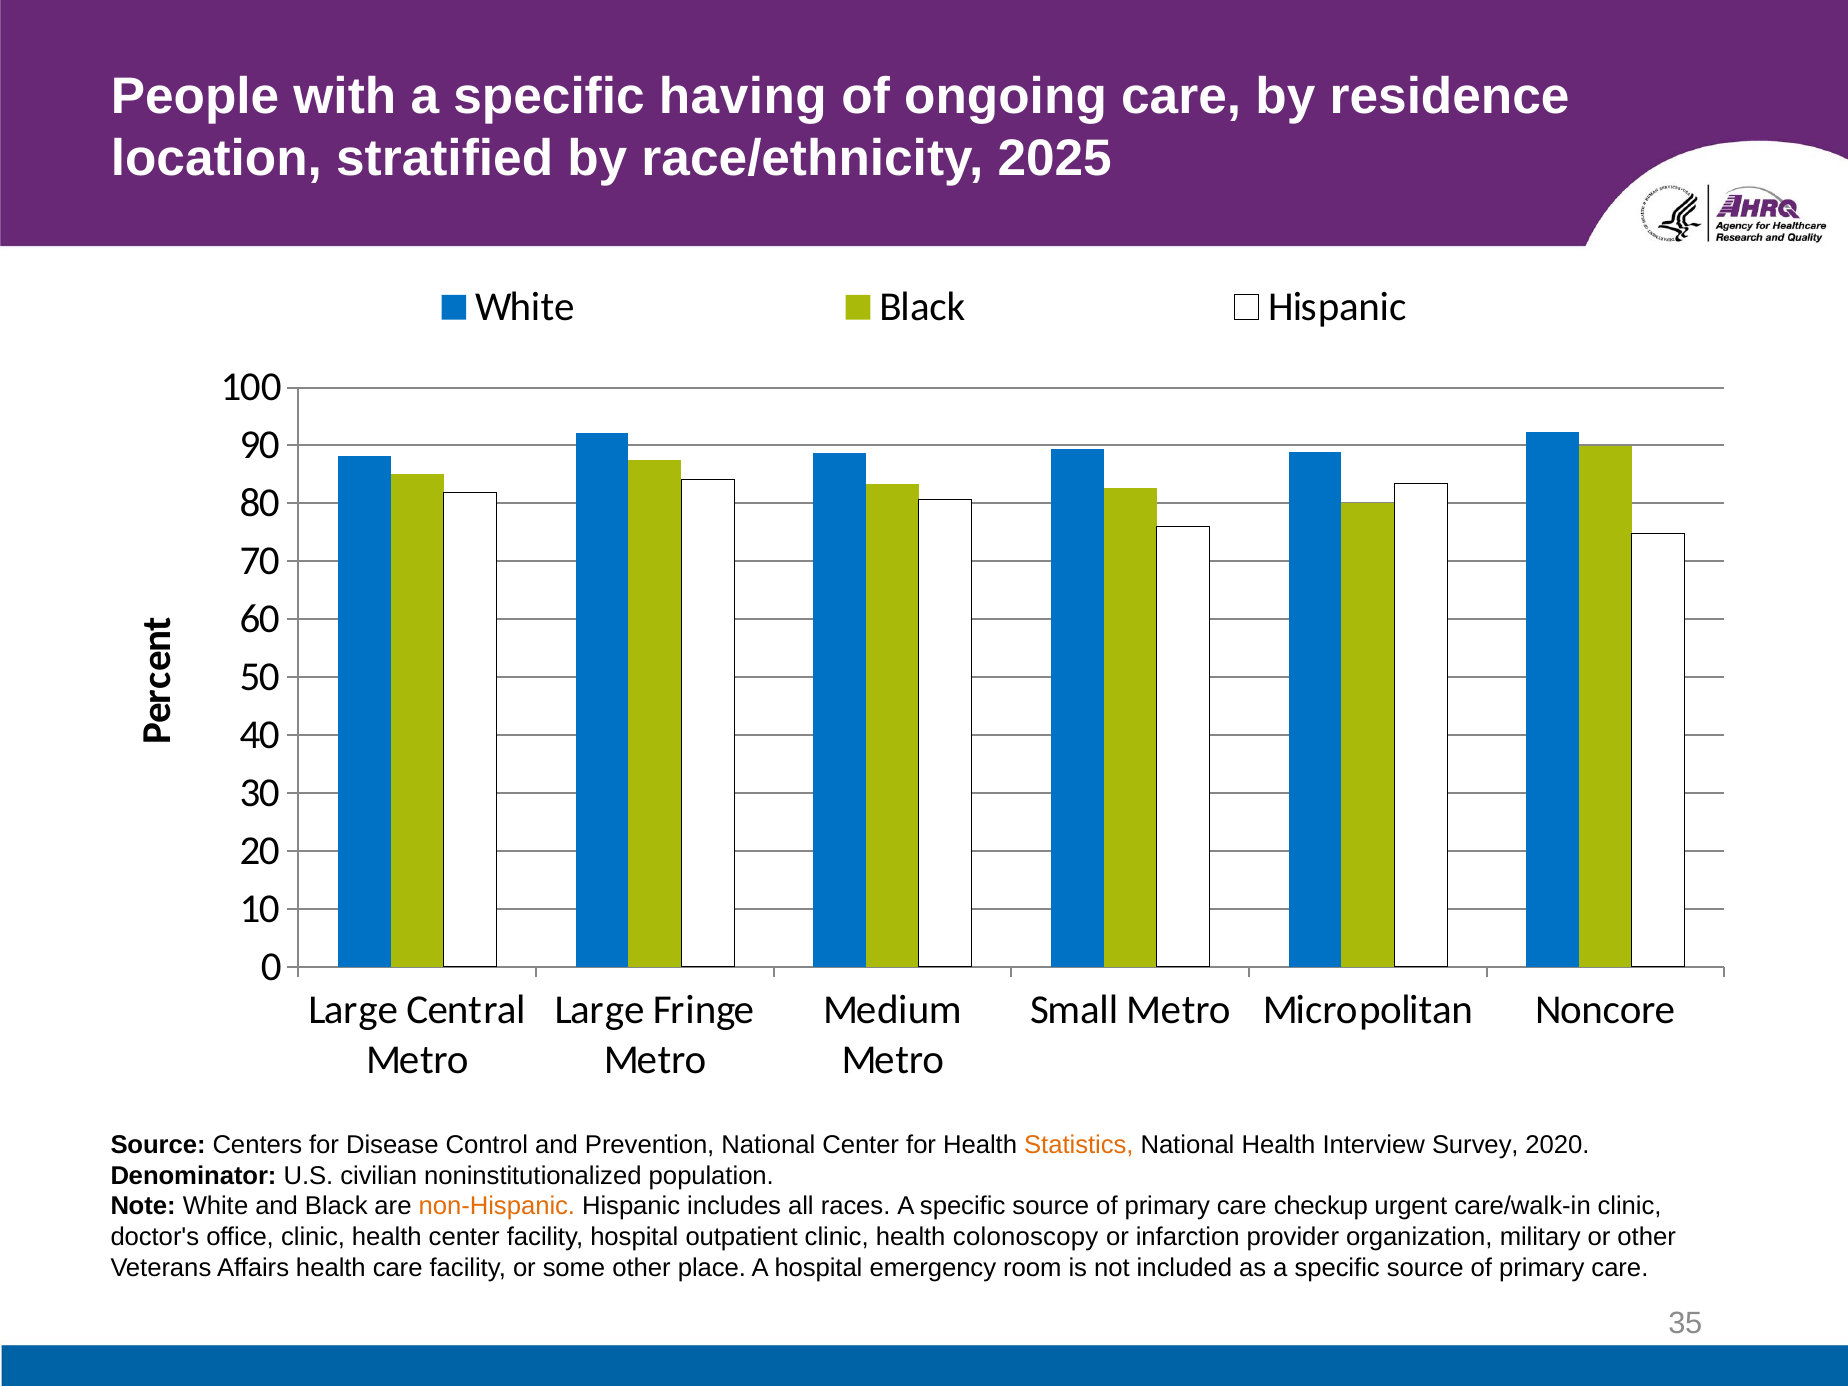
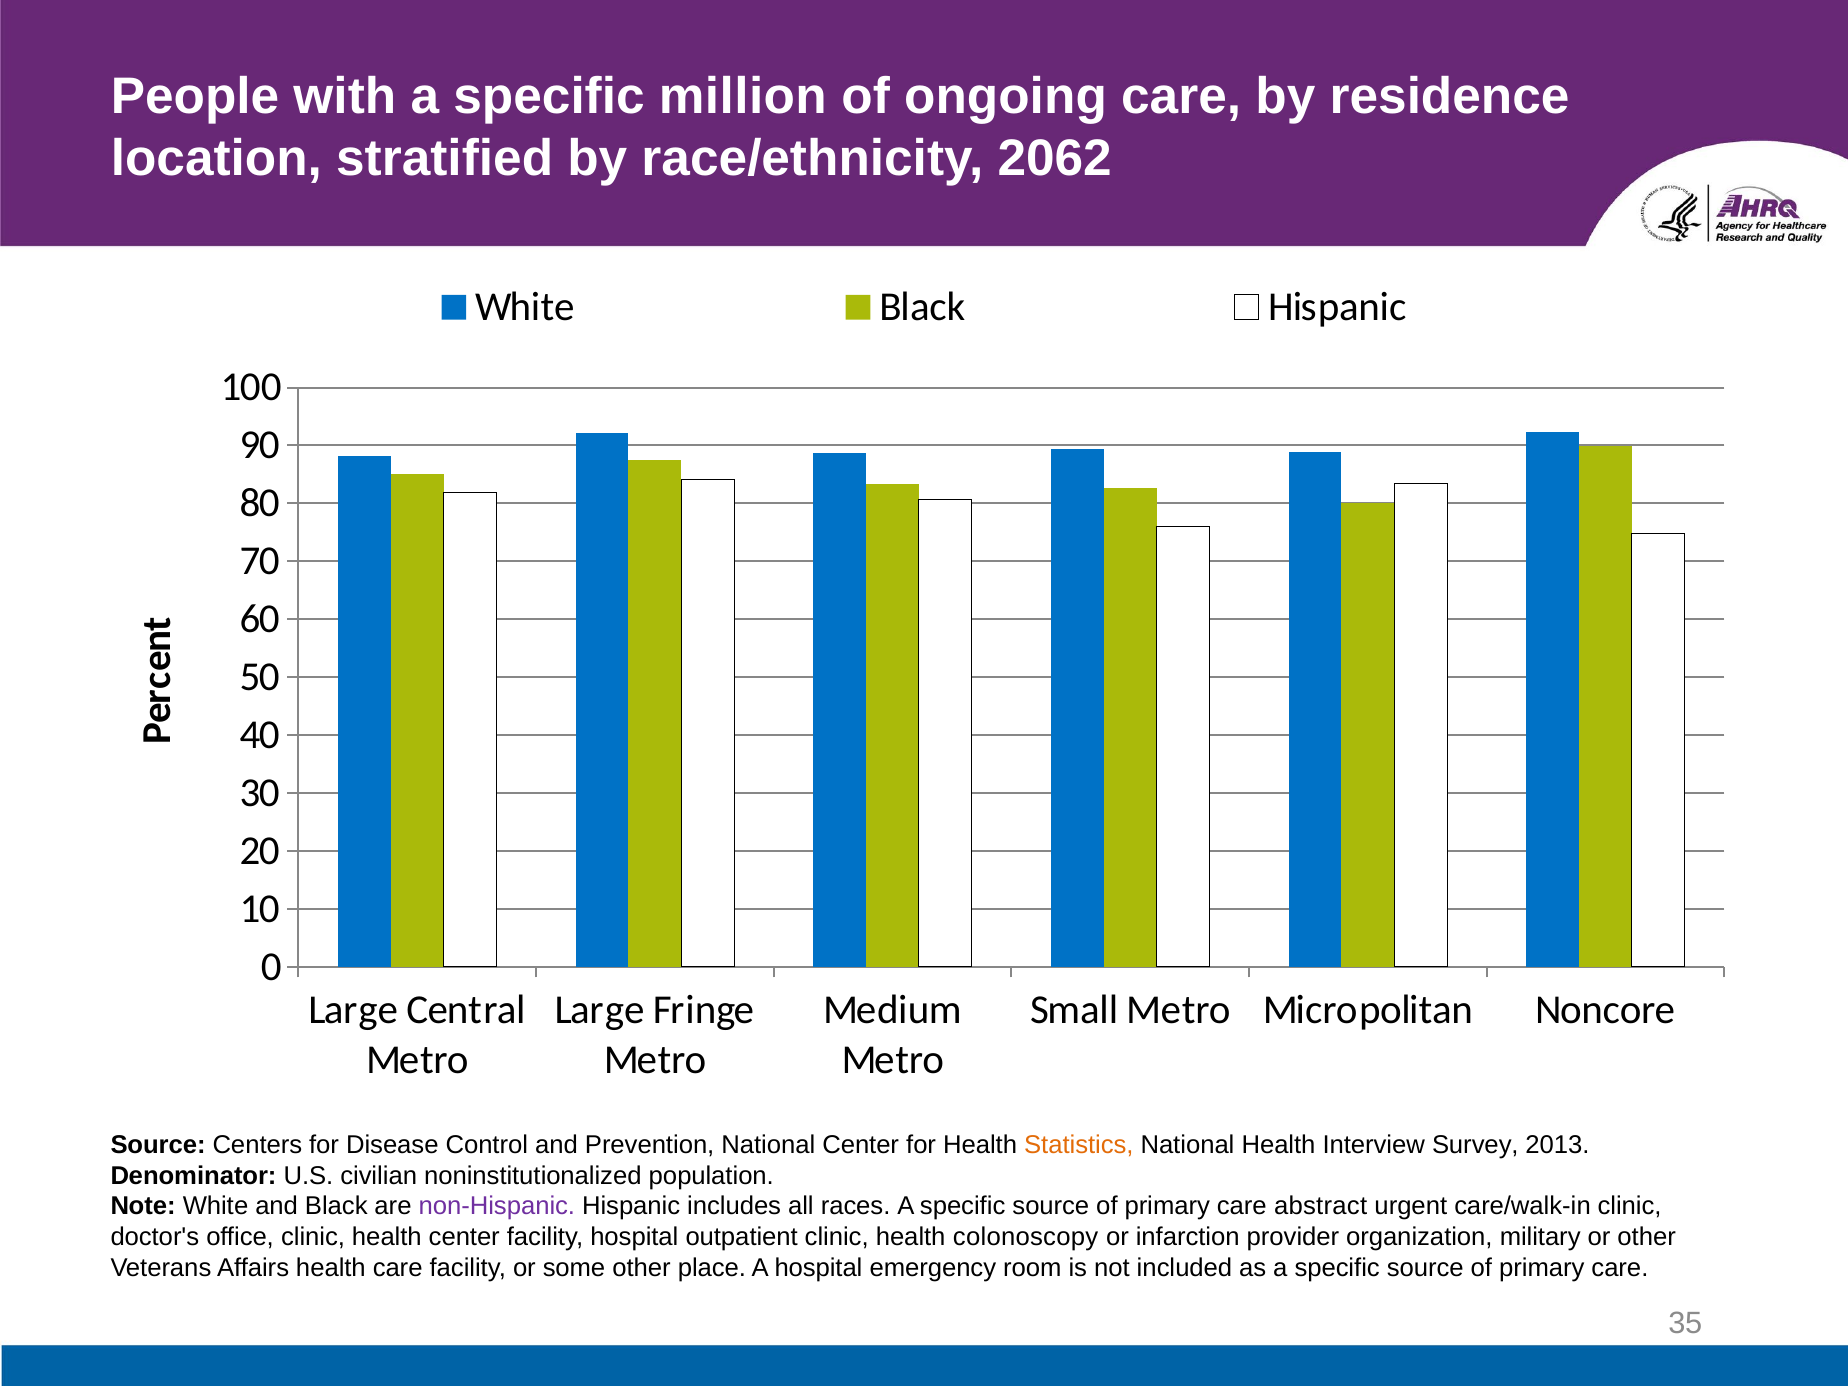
having: having -> million
2025: 2025 -> 2062
2020: 2020 -> 2013
non-Hispanic colour: orange -> purple
checkup: checkup -> abstract
